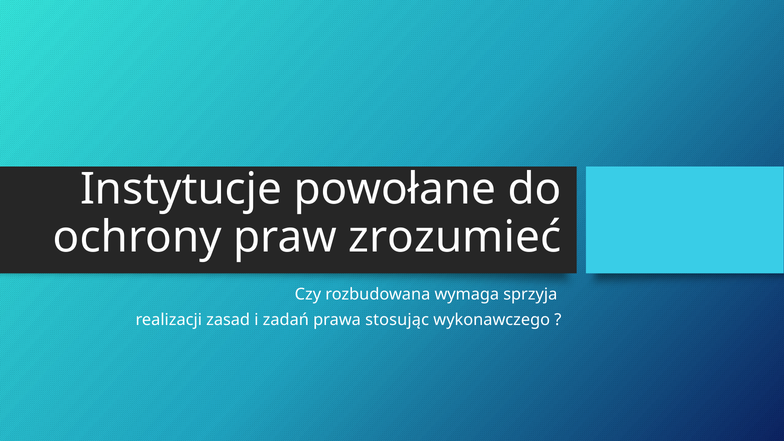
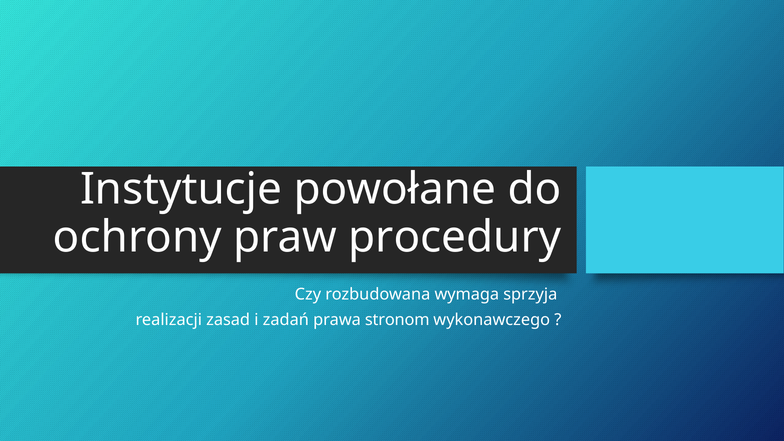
zrozumieć: zrozumieć -> procedury
stosując: stosując -> stronom
